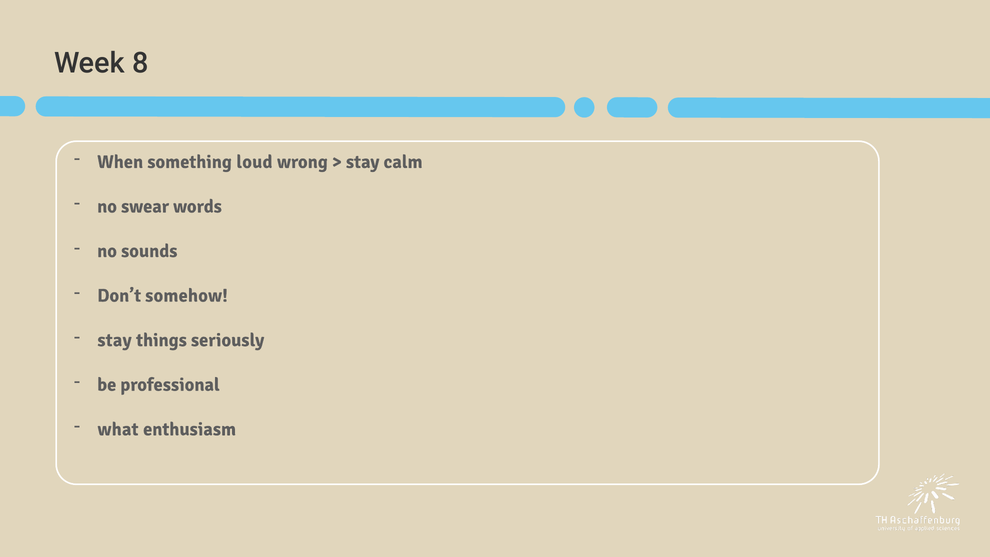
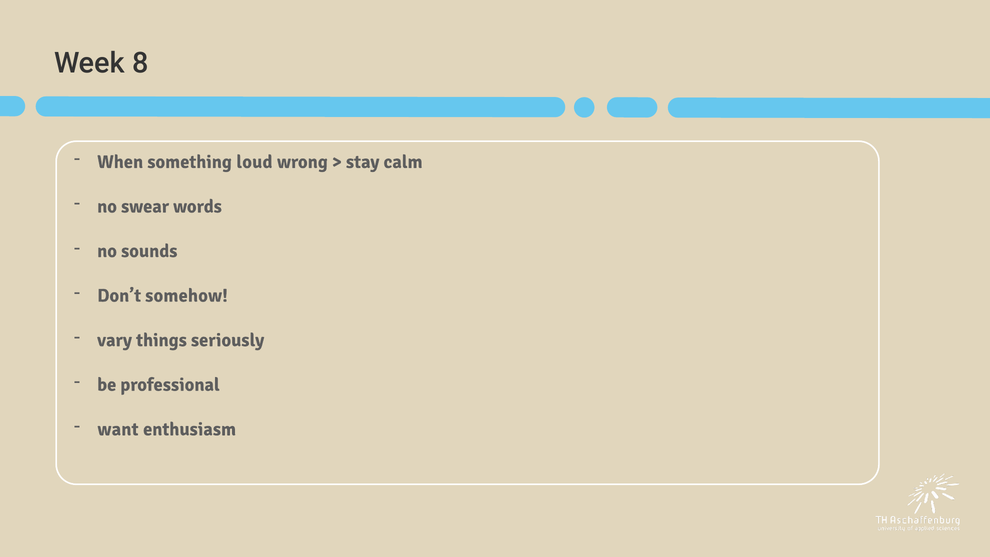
stay at (115, 340): stay -> vary
what: what -> want
